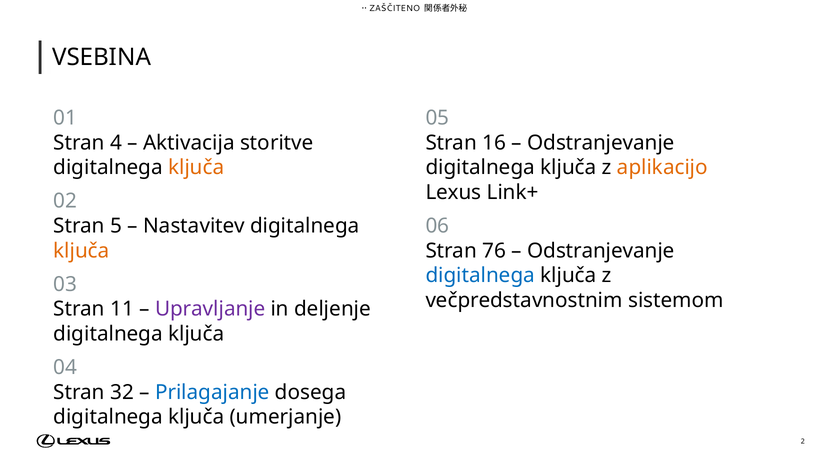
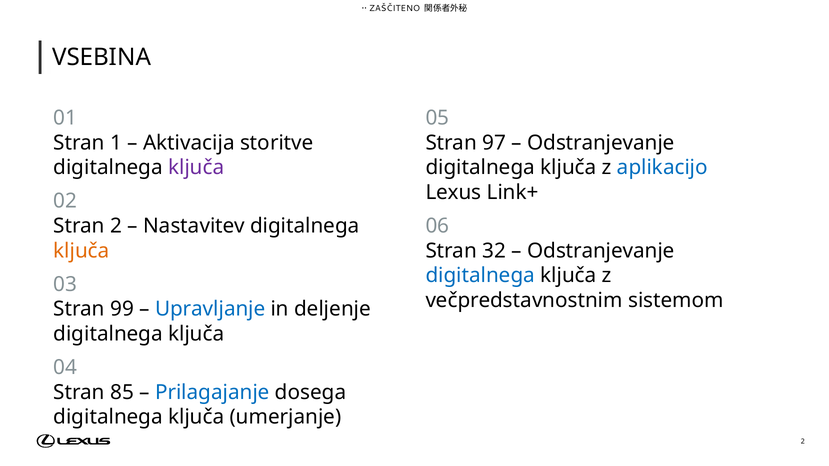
4: 4 -> 1
16: 16 -> 97
ključa at (196, 168) colour: orange -> purple
aplikacijo colour: orange -> blue
Stran 5: 5 -> 2
76: 76 -> 32
11: 11 -> 99
Upravljanje colour: purple -> blue
32: 32 -> 85
